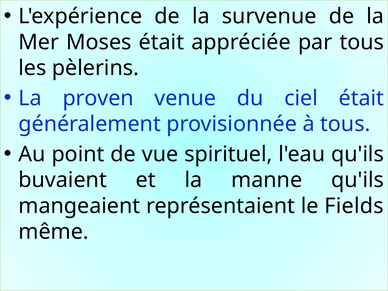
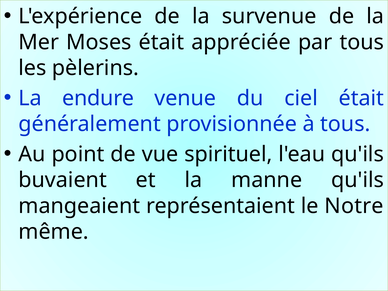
proven: proven -> endure
Fields: Fields -> Notre
